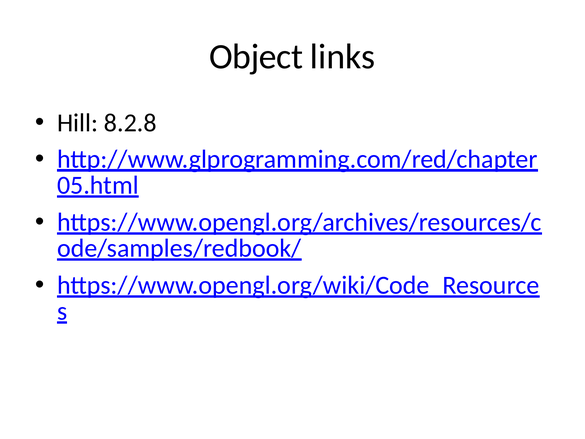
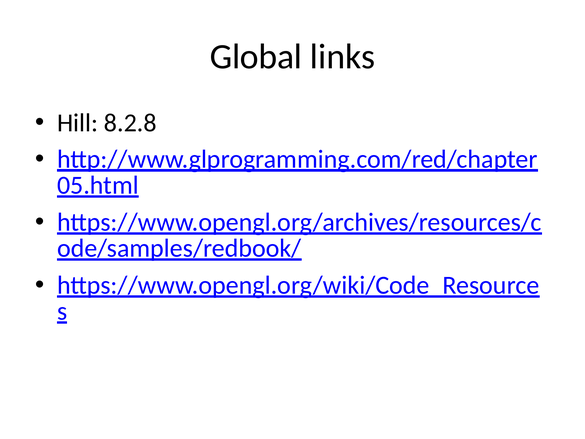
Object: Object -> Global
